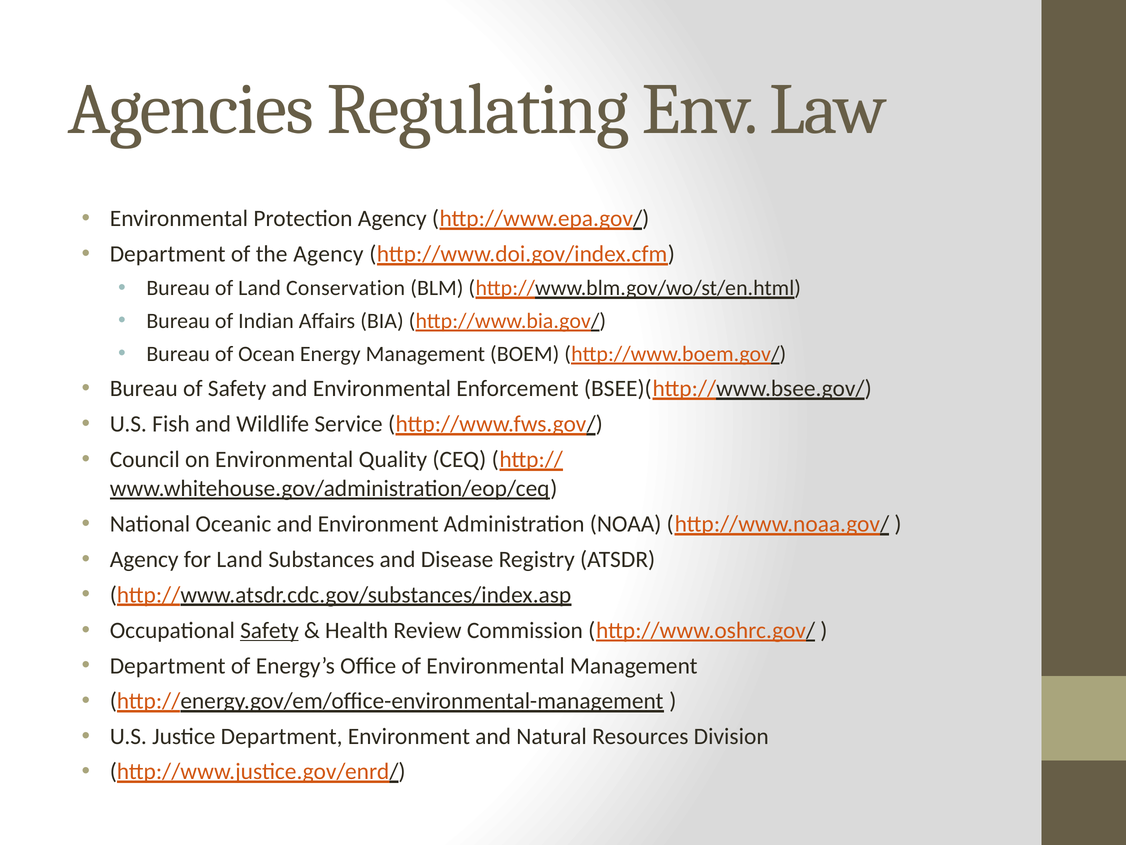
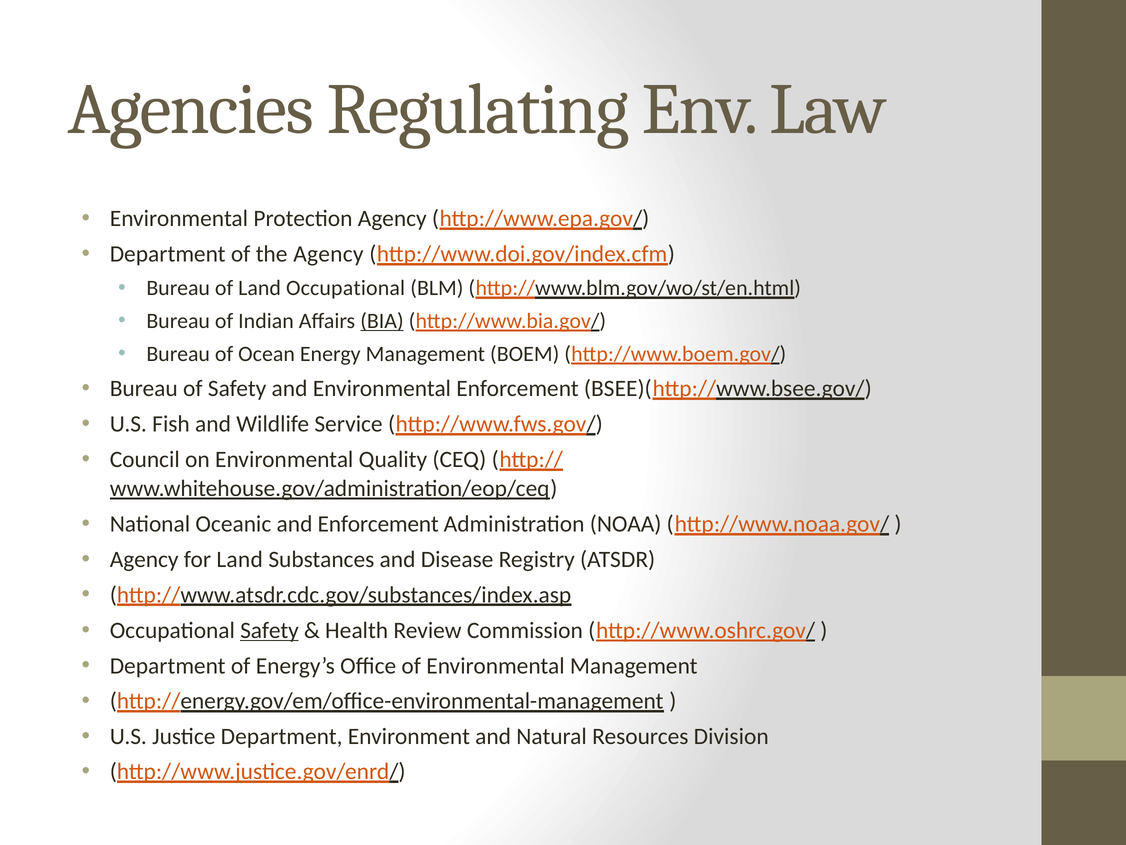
Land Conservation: Conservation -> Occupational
BIA underline: none -> present
and Environment: Environment -> Enforcement
